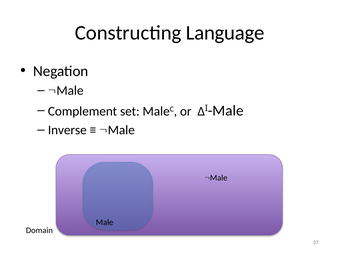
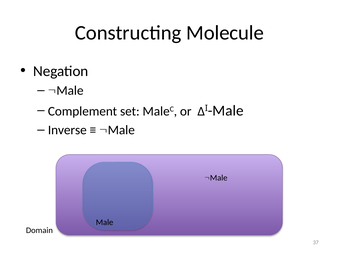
Language: Language -> Molecule
